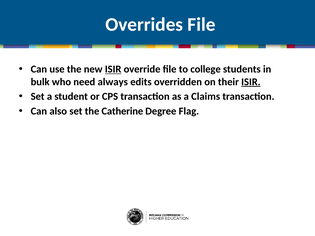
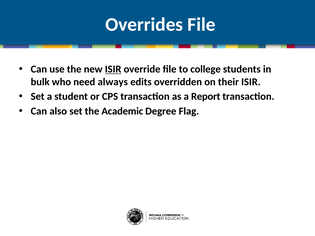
ISIR at (251, 82) underline: present -> none
Claims: Claims -> Report
Catherine: Catherine -> Academic
